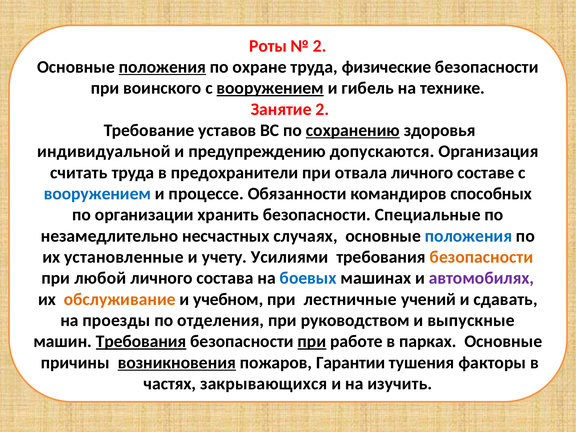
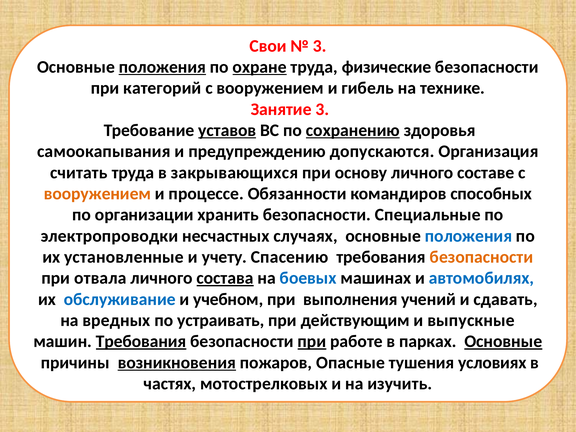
Роты: Роты -> Свои
2 at (320, 46): 2 -> 3
охране underline: none -> present
воинского: воинского -> категорий
вооружением at (270, 88) underline: present -> none
Занятие 2: 2 -> 3
уставов underline: none -> present
индивидуальной: индивидуальной -> самоокапывания
предохранители: предохранители -> закрывающихся
отвала: отвала -> основу
вооружением at (97, 194) colour: blue -> orange
незамедлительно: незамедлительно -> электропроводки
Усилиями: Усилиями -> Спасению
любой: любой -> отвала
состава underline: none -> present
автомобилях colour: purple -> blue
обслуживание colour: orange -> blue
лестничные: лестничные -> выполнения
проезды: проезды -> вредных
отделения: отделения -> устраивать
руководством: руководством -> действующим
Основные at (503, 341) underline: none -> present
Гарантии: Гарантии -> Опасные
факторы: факторы -> условиях
закрывающихся: закрывающихся -> мотострелковых
